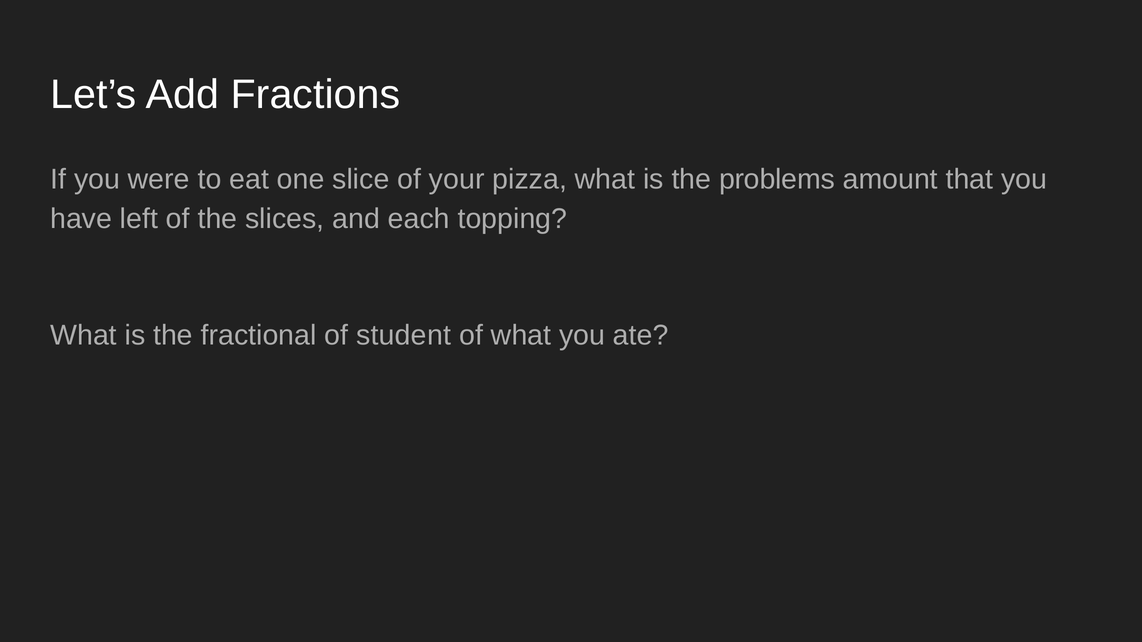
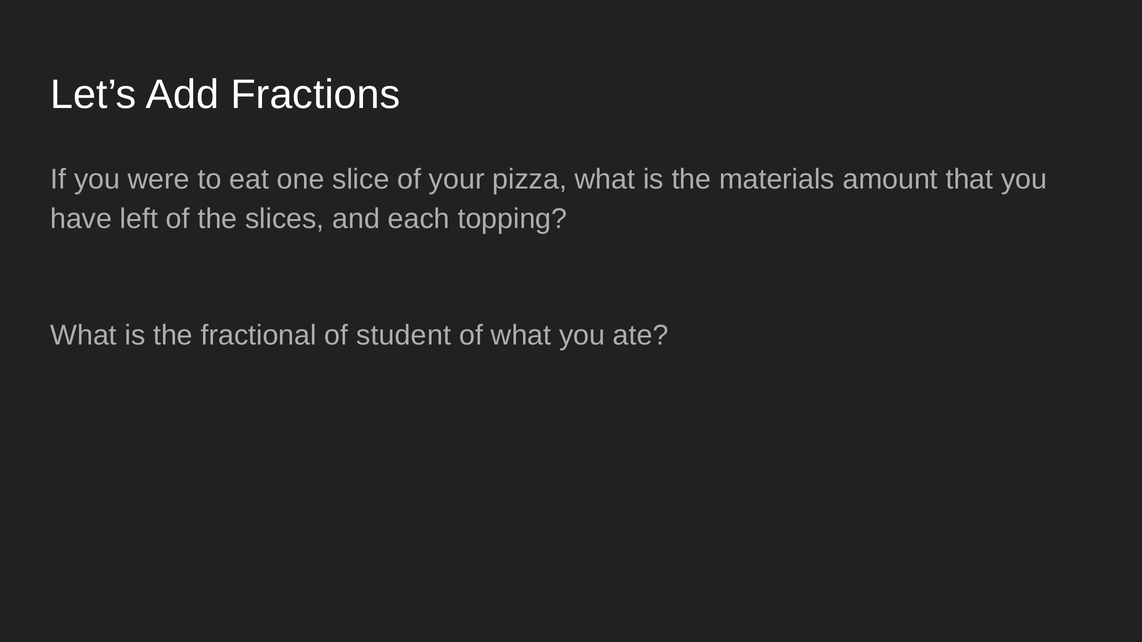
problems: problems -> materials
